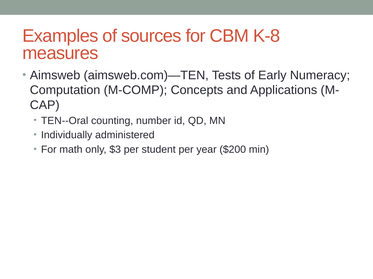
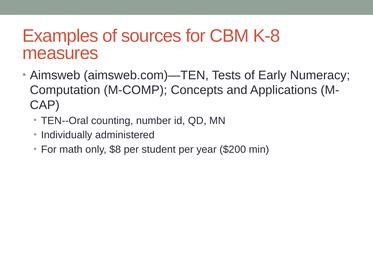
$3: $3 -> $8
